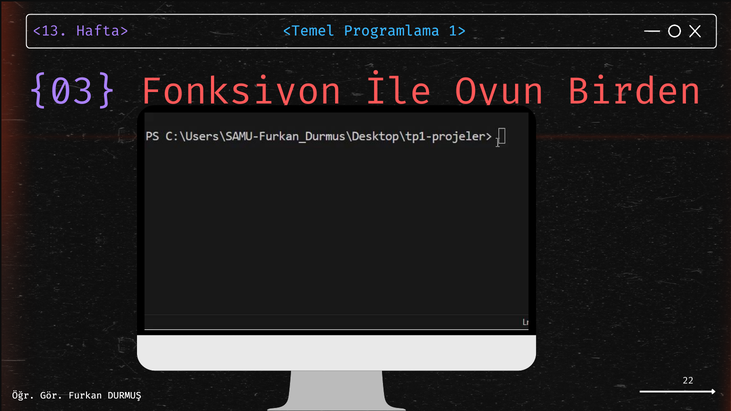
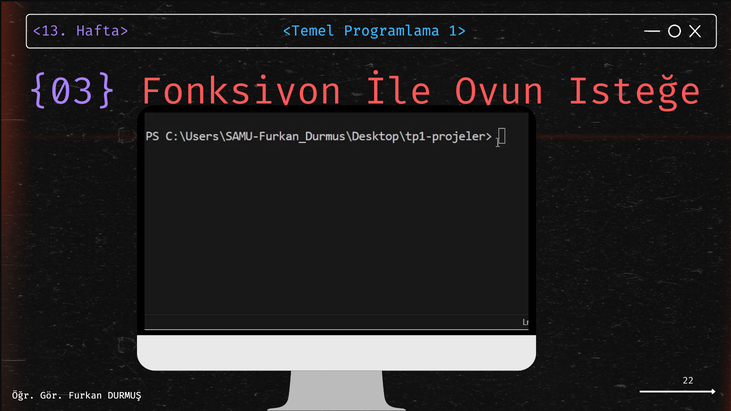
Birden: Birden -> Isteğe
